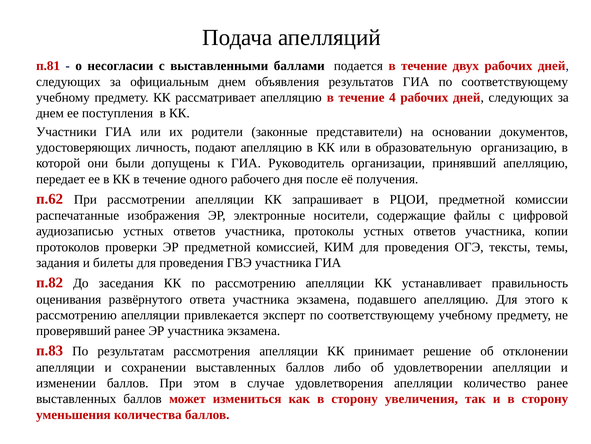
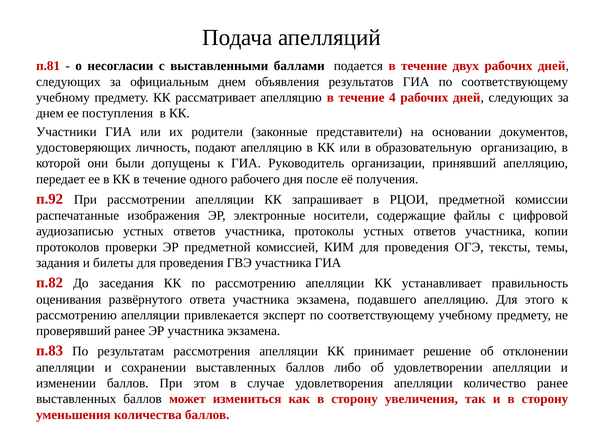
п.62: п.62 -> п.92
